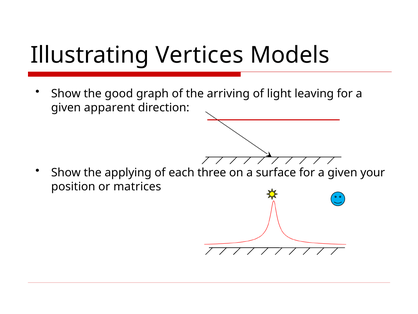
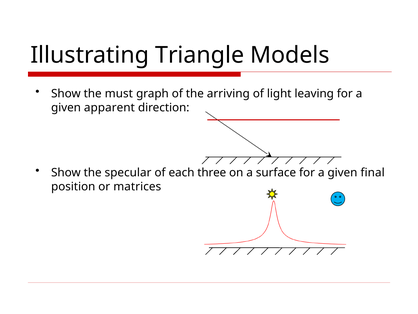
Vertices: Vertices -> Triangle
good: good -> must
applying: applying -> specular
your: your -> final
